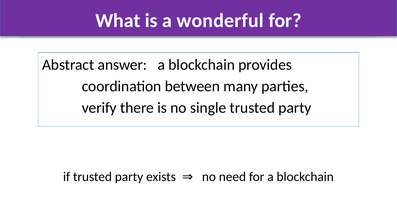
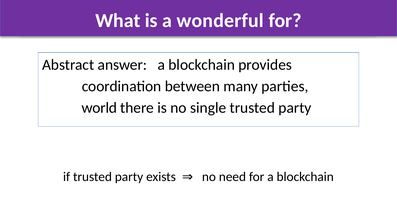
verify: verify -> world
